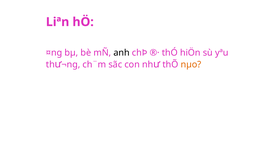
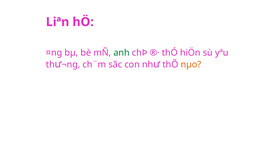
anh colour: black -> green
